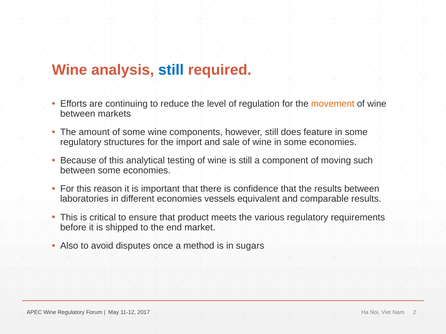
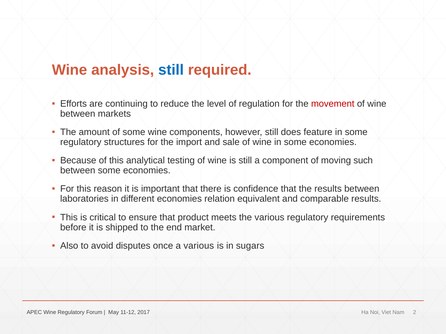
movement colour: orange -> red
vessels: vessels -> relation
a method: method -> various
